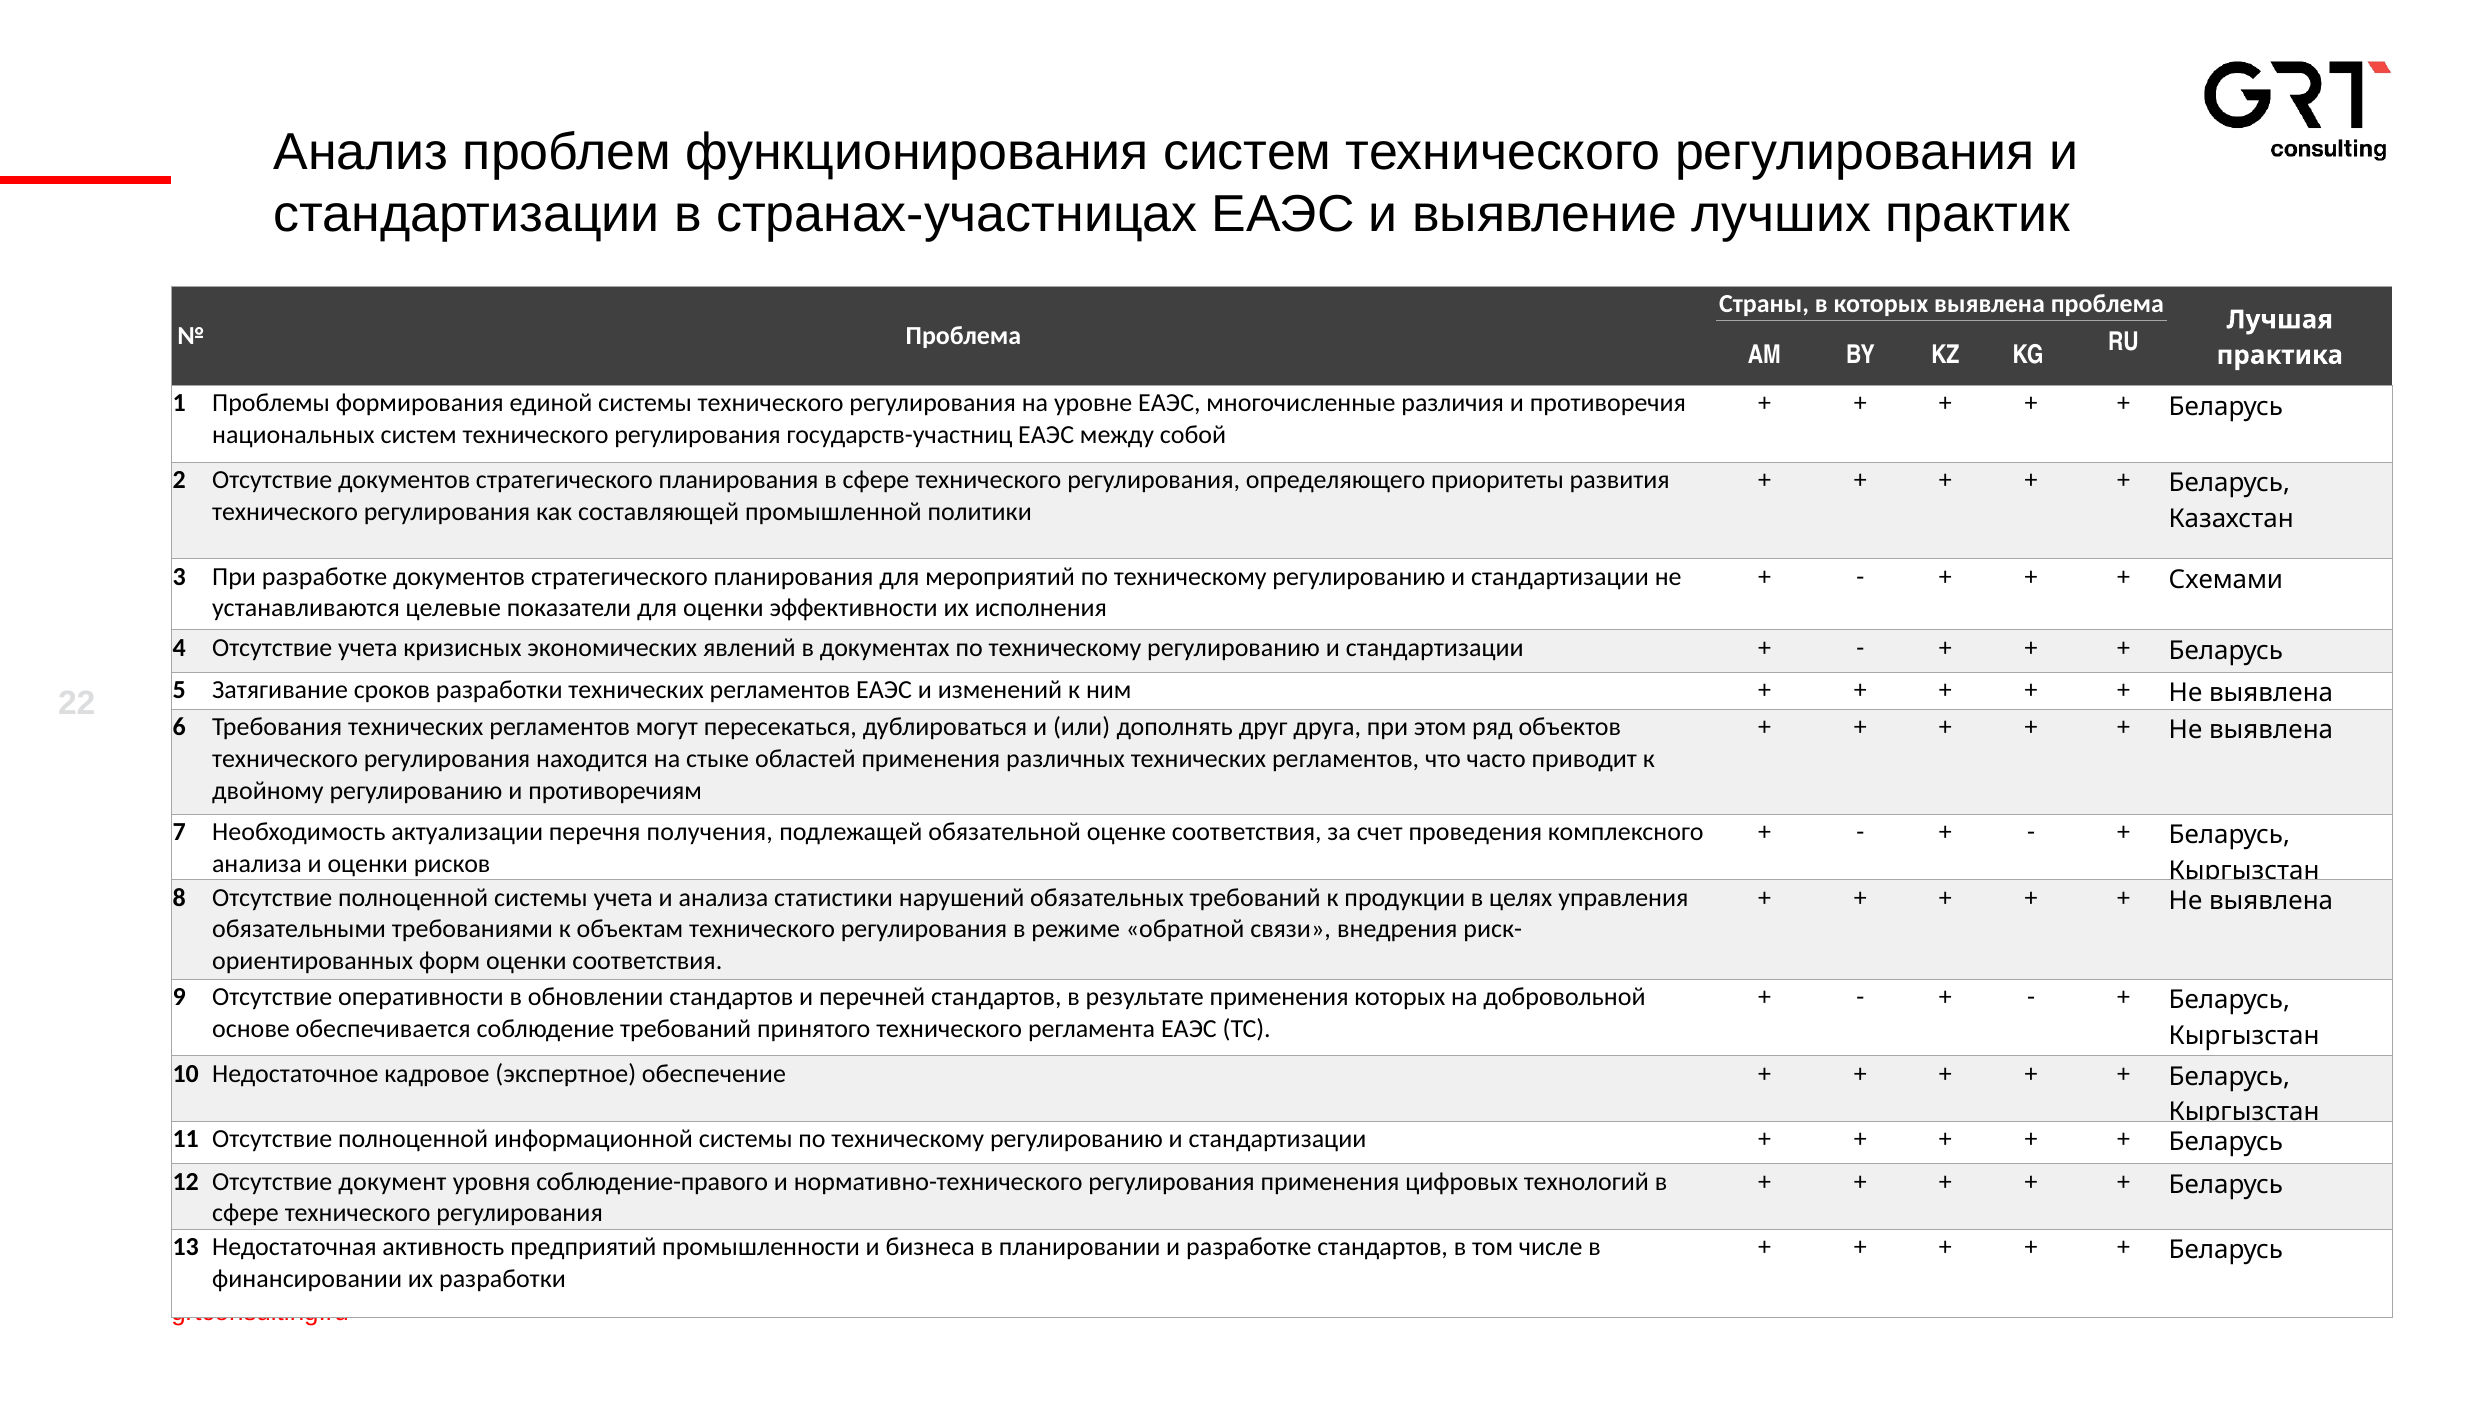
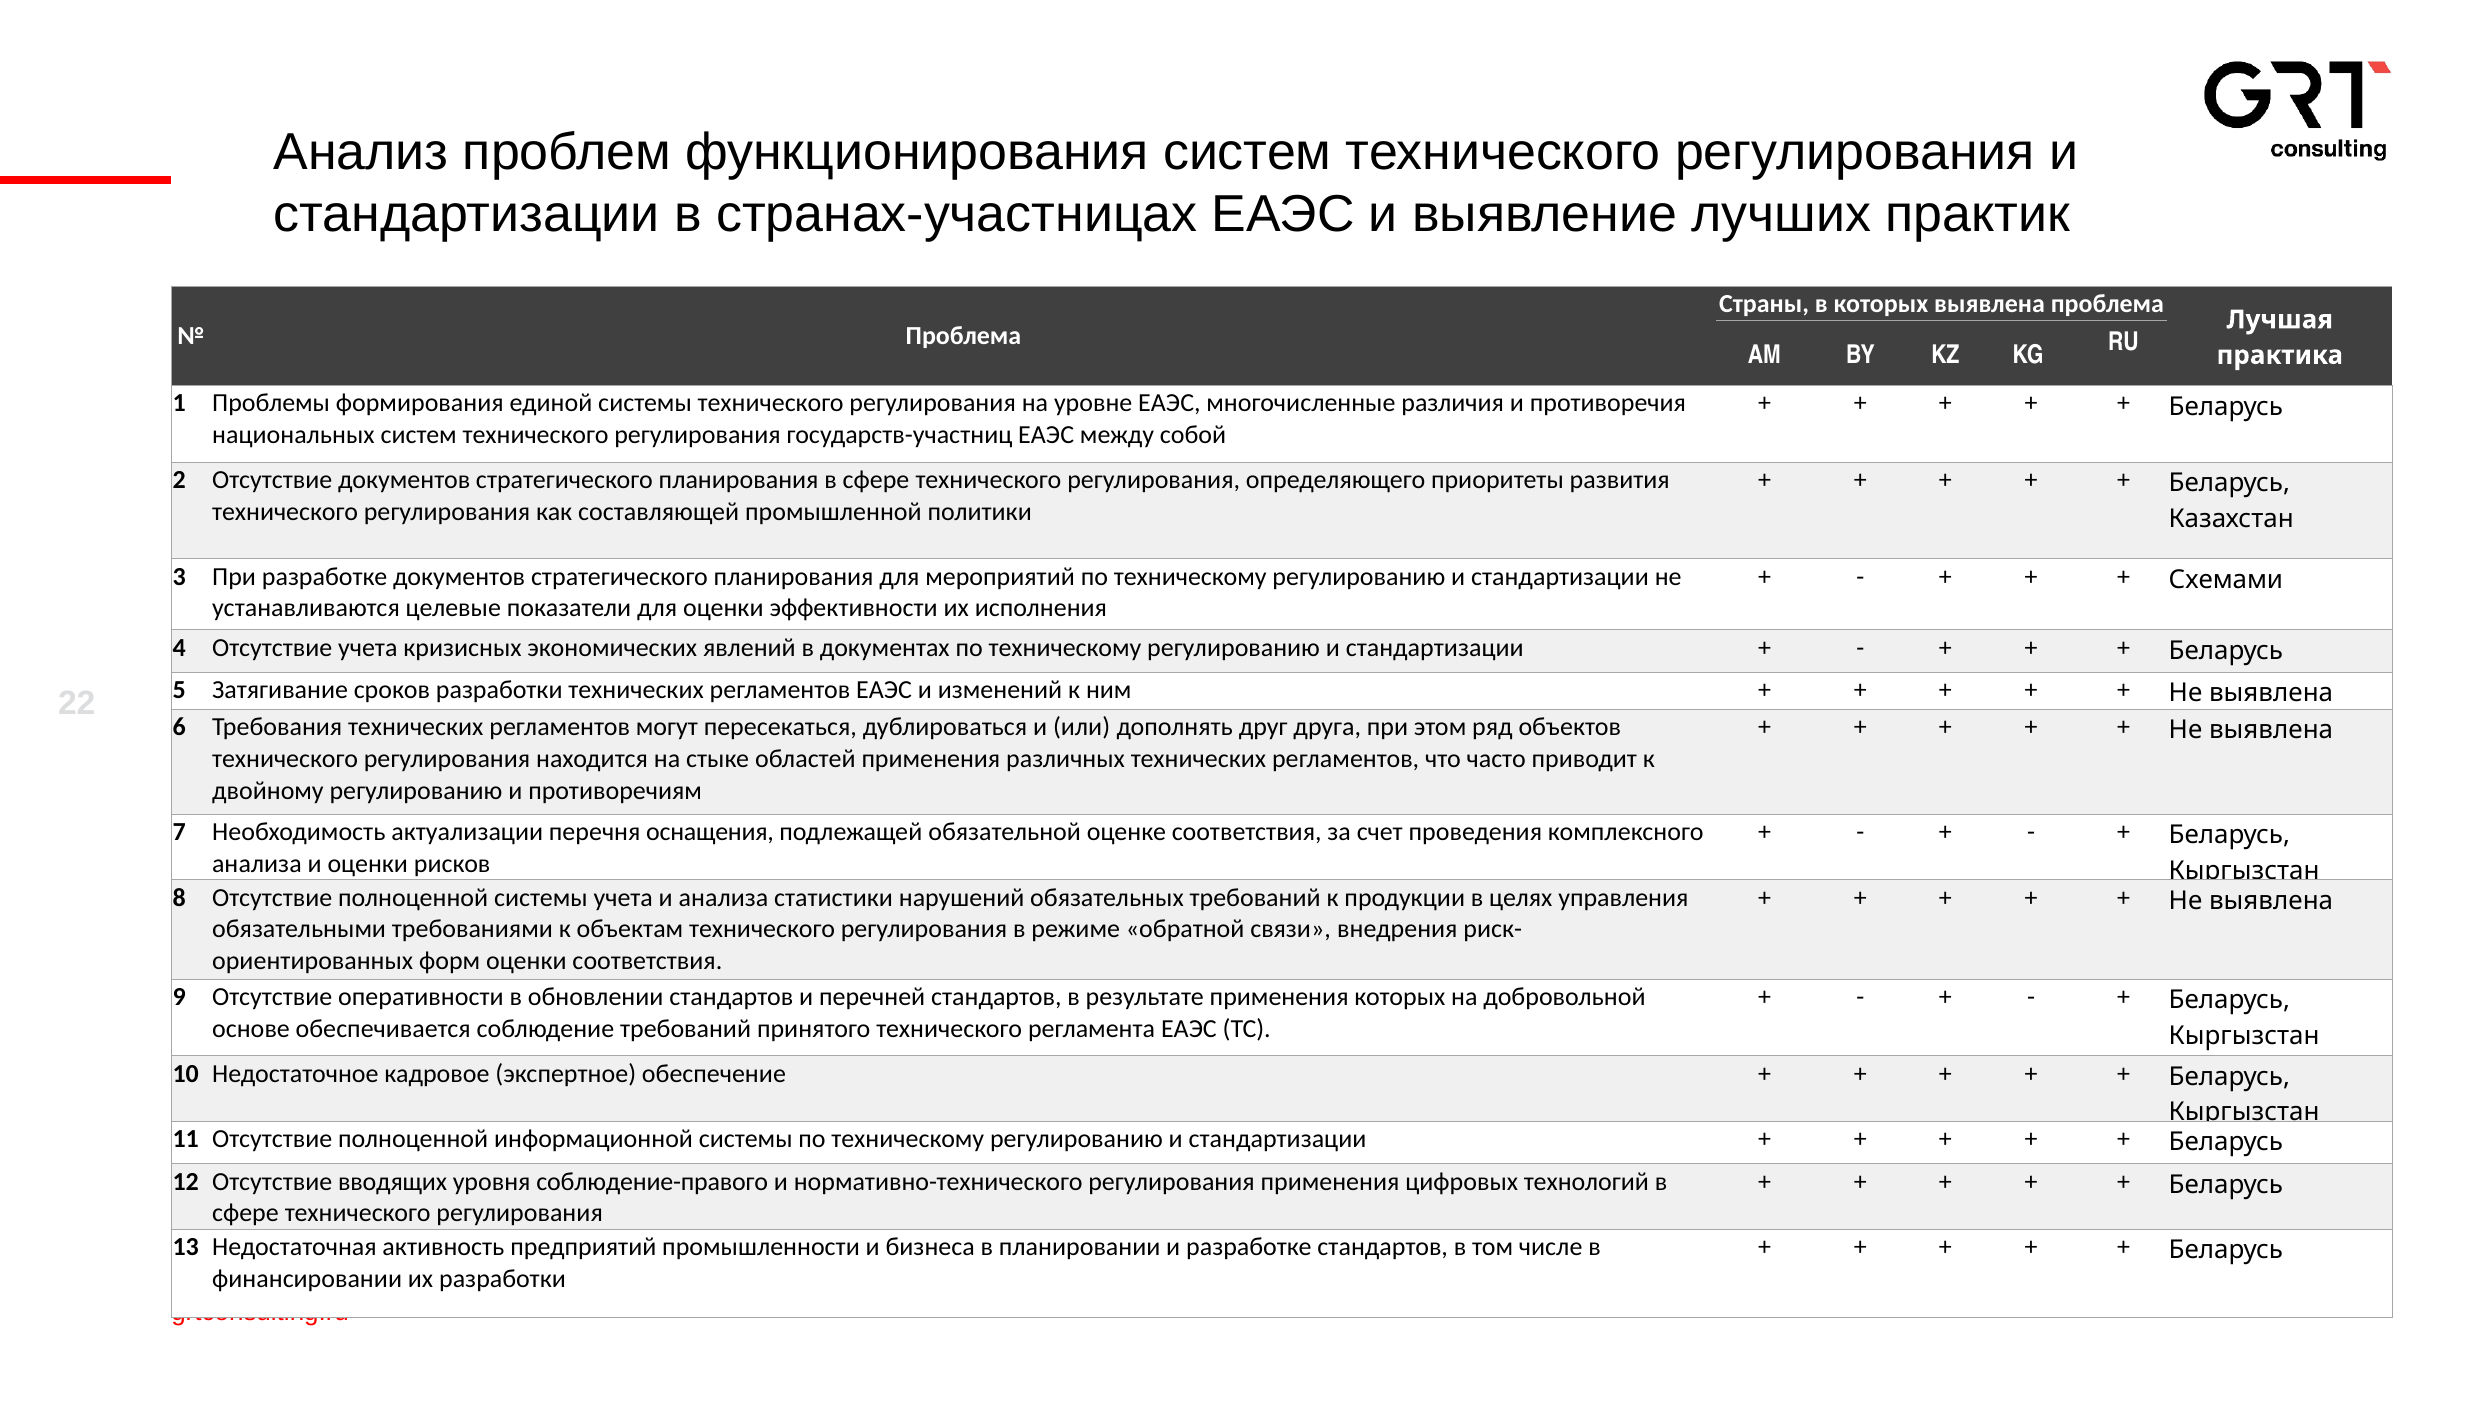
получения: получения -> оснащения
документ: документ -> вводящих
